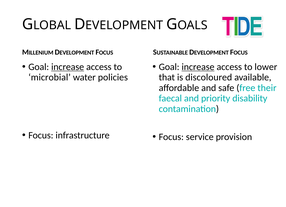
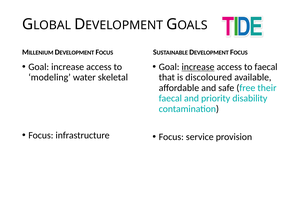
increase at (68, 67) underline: present -> none
to lower: lower -> faecal
microbial: microbial -> modeling
policies: policies -> skeletal
